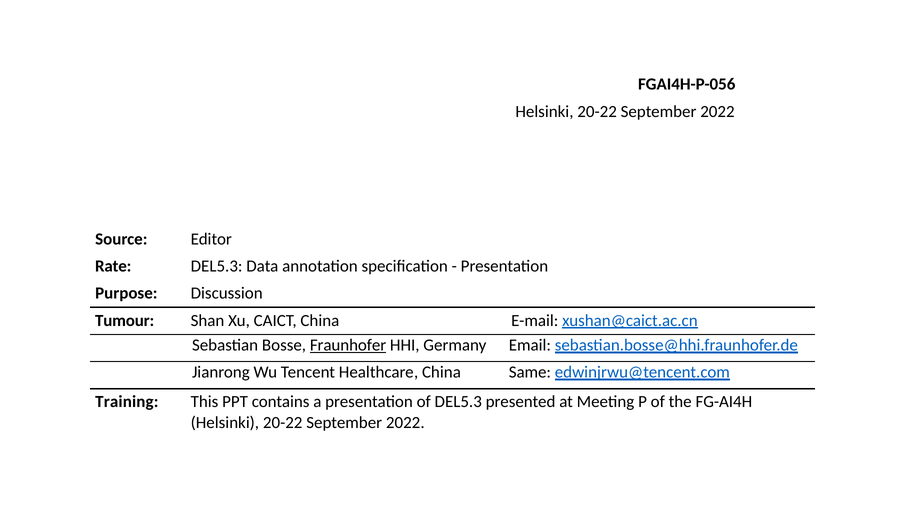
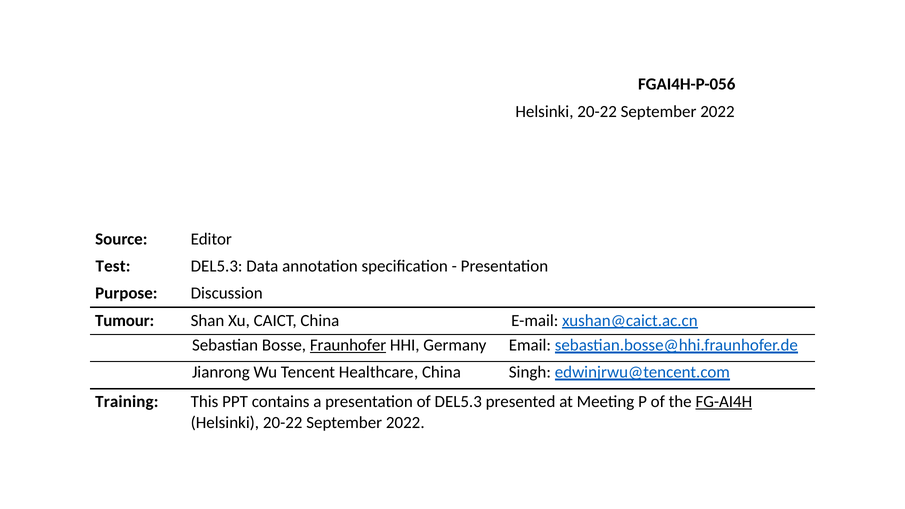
Rate: Rate -> Test
Same: Same -> Singh
FG-AI4H underline: none -> present
